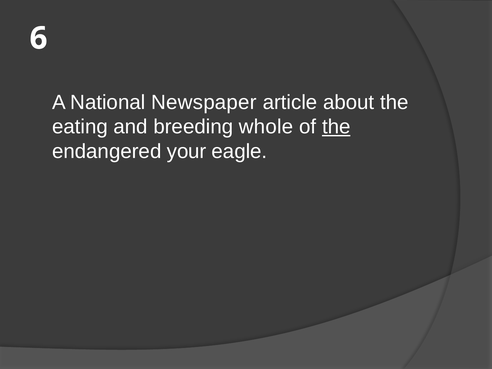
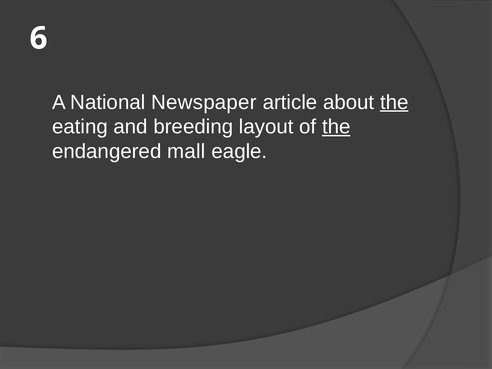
the at (394, 102) underline: none -> present
whole: whole -> layout
your: your -> mall
